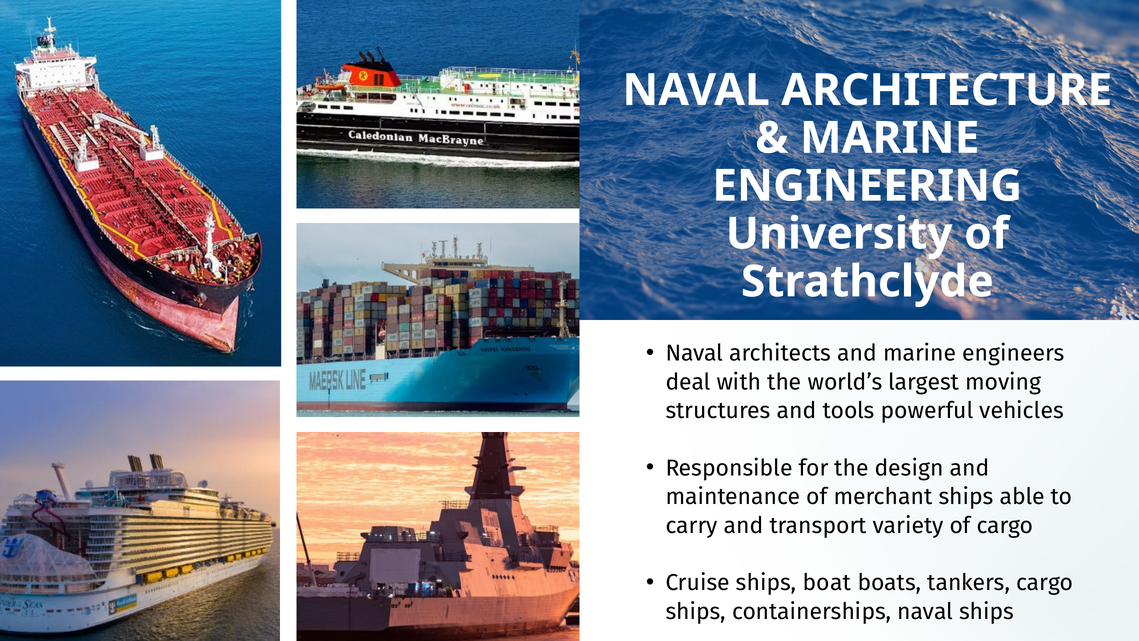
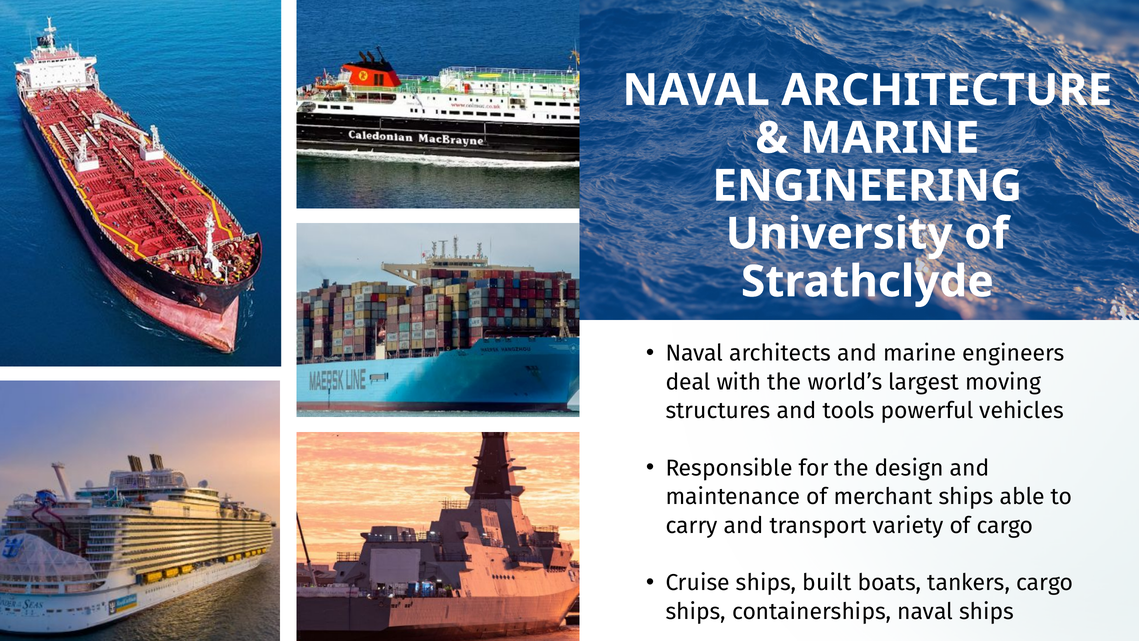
boat: boat -> built
